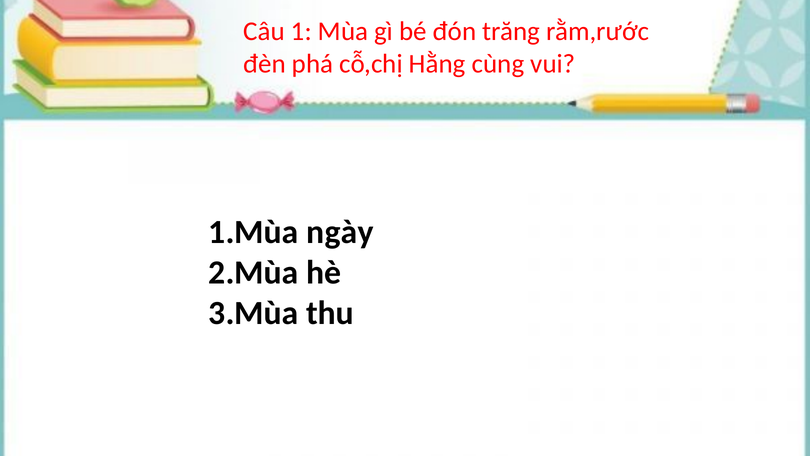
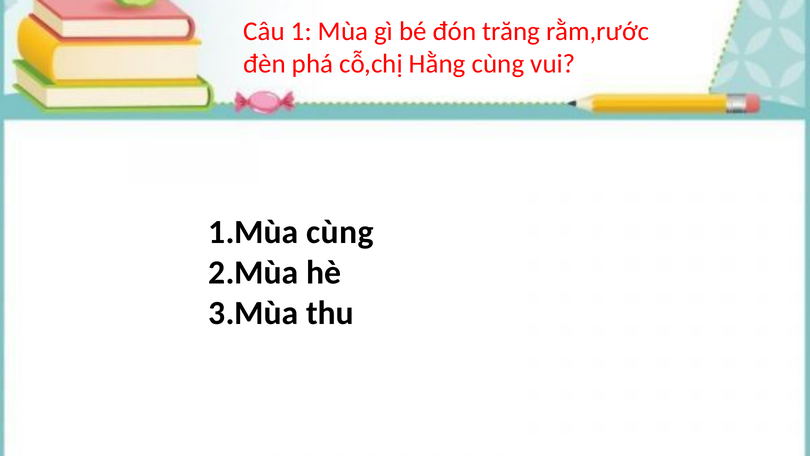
ngày at (340, 232): ngày -> cùng
